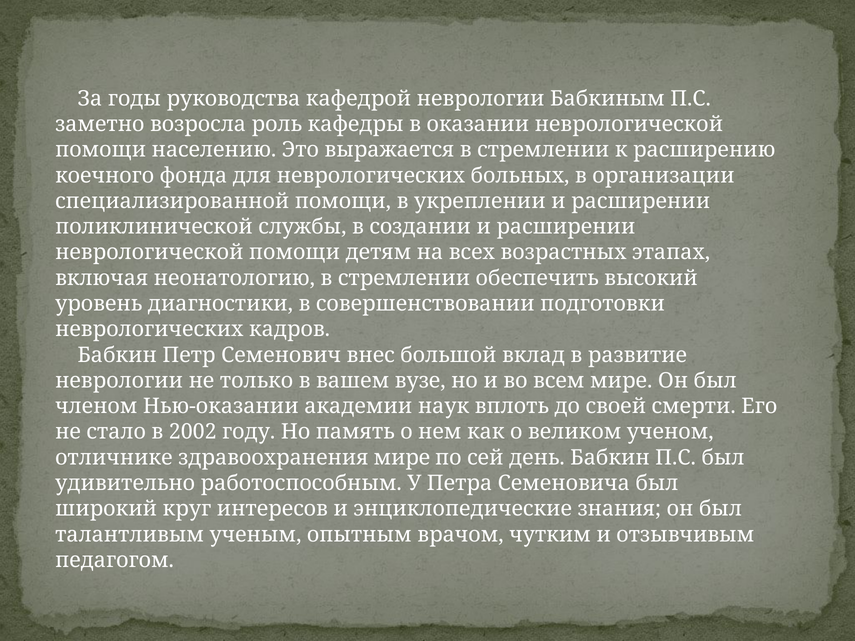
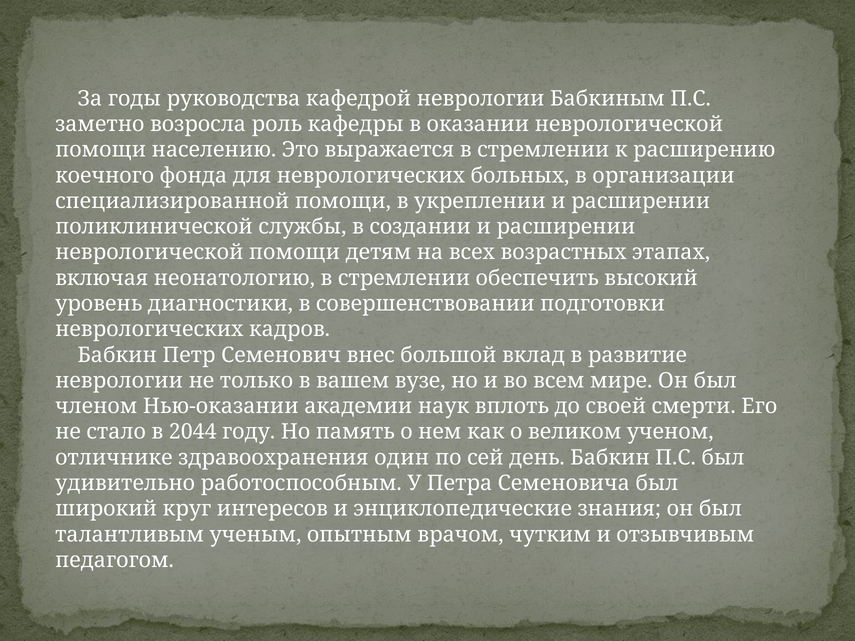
2002: 2002 -> 2044
здравоохранения мире: мире -> один
